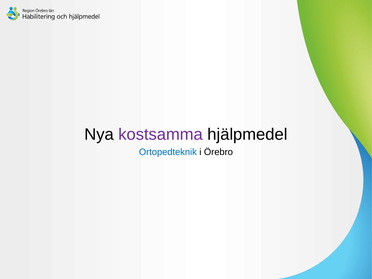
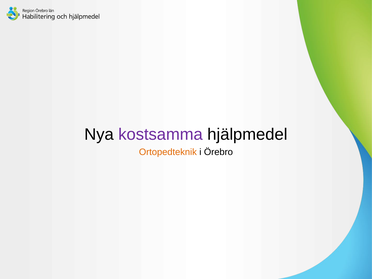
Ortopedteknik colour: blue -> orange
